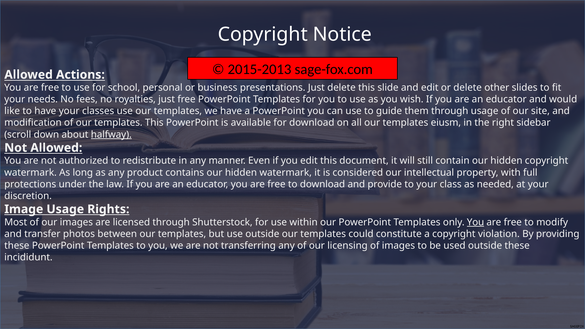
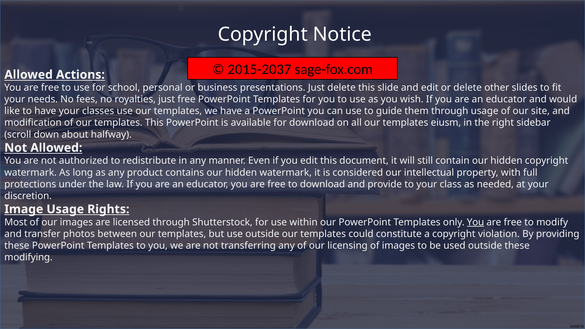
2015-2013: 2015-2013 -> 2015-2037
halfway underline: present -> none
incididunt: incididunt -> modifying
